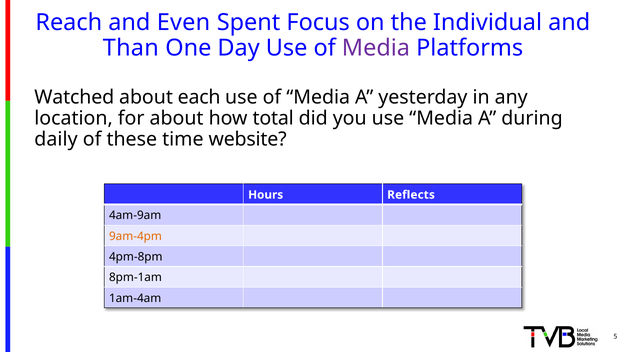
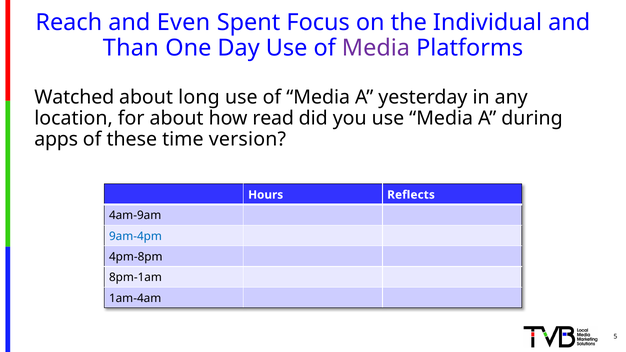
each: each -> long
total: total -> read
daily: daily -> apps
website: website -> version
9am-4pm colour: orange -> blue
